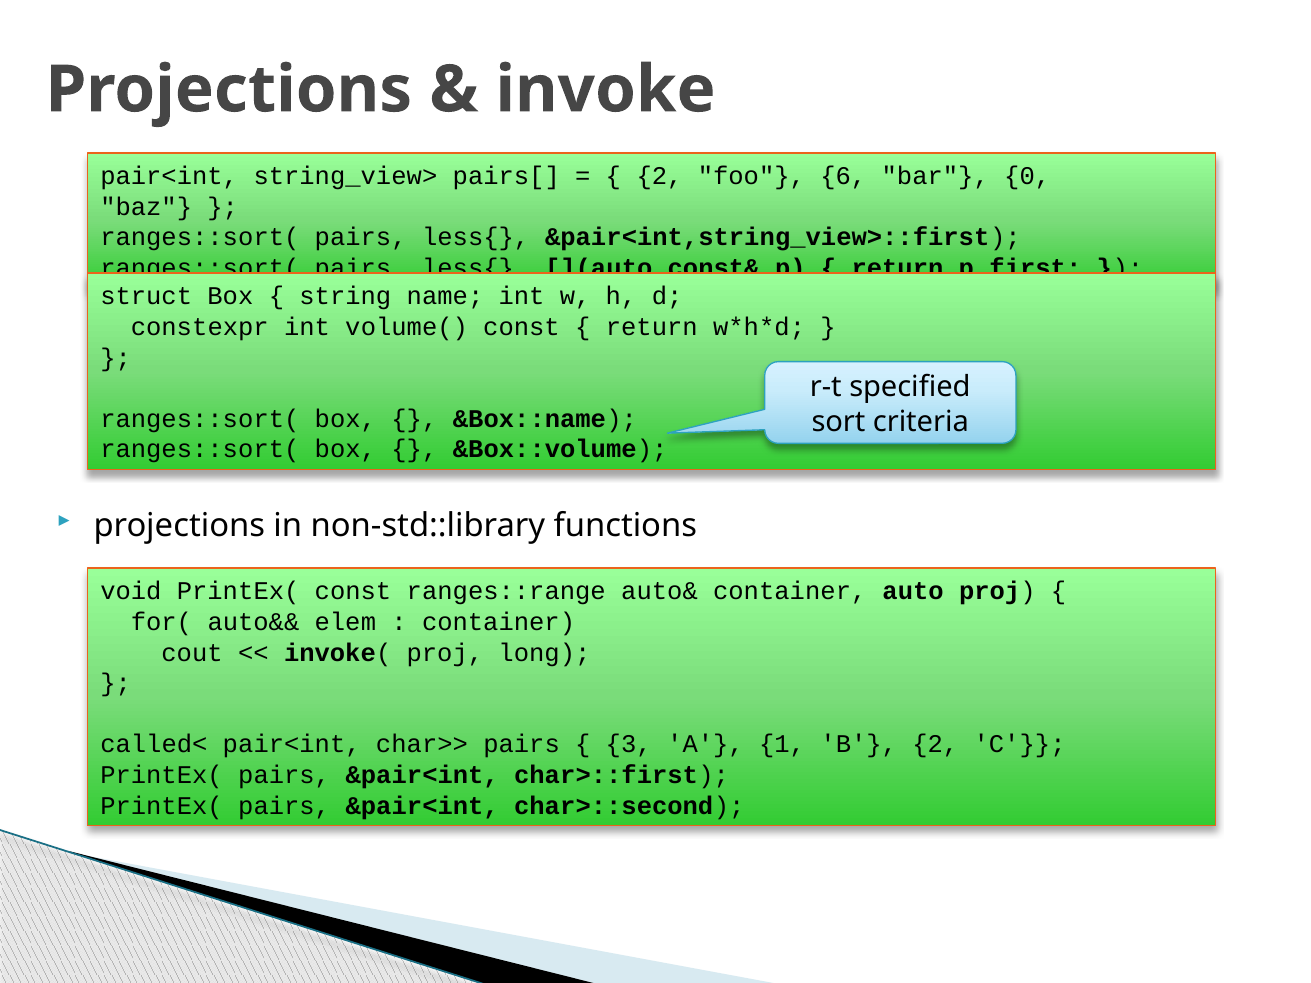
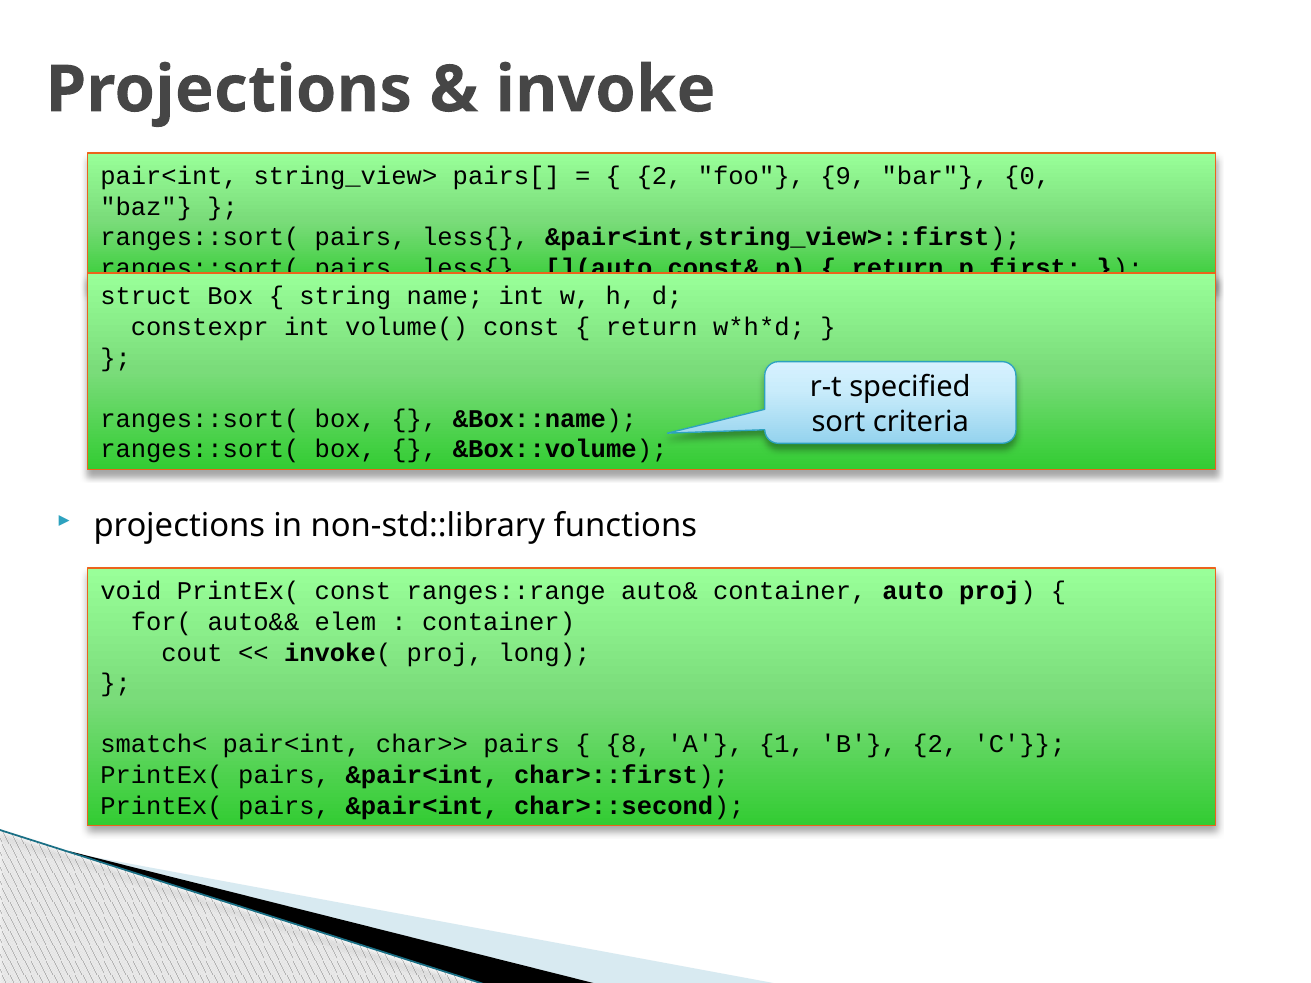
6: 6 -> 9
called<: called< -> smatch<
3: 3 -> 8
